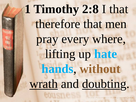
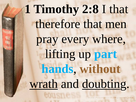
hate: hate -> part
